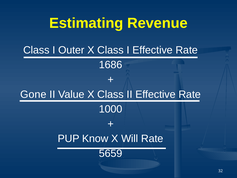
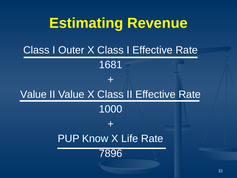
1686: 1686 -> 1681
Gone at (33, 94): Gone -> Value
Will: Will -> Life
5659: 5659 -> 7896
